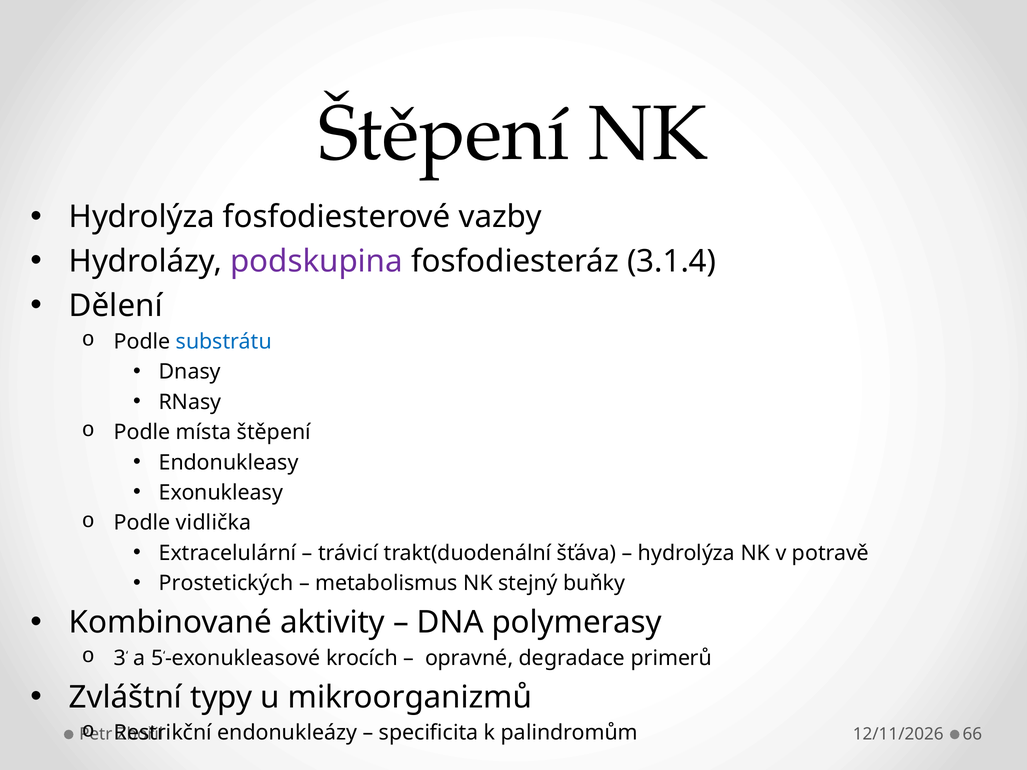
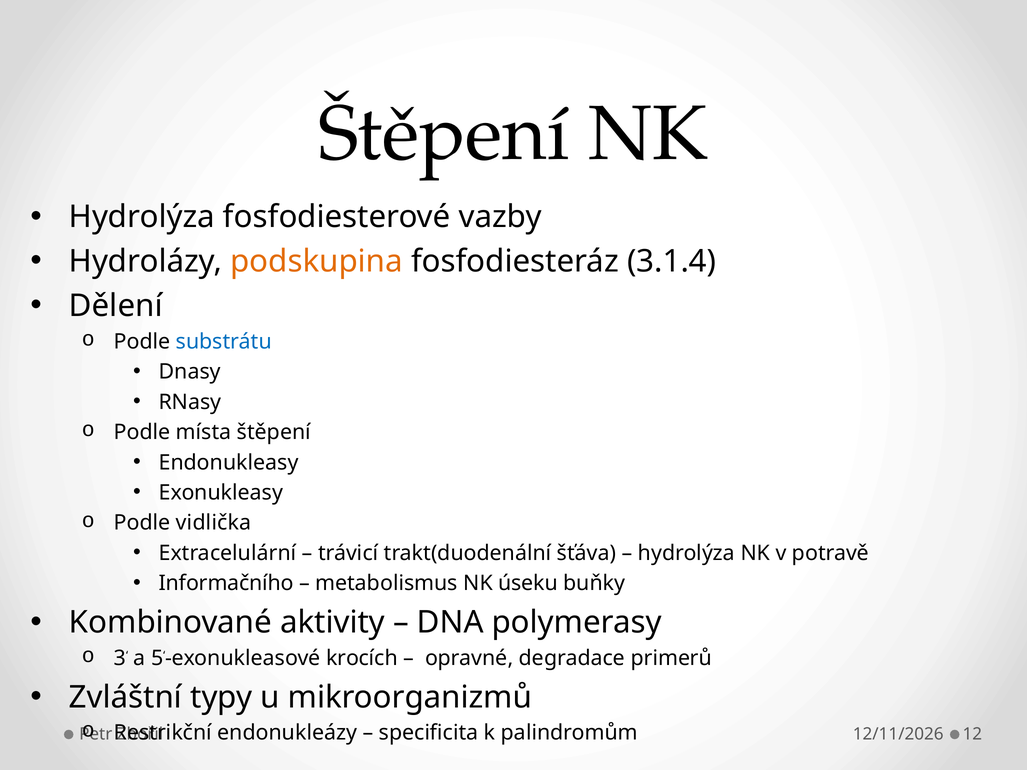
podskupina colour: purple -> orange
Prostetických: Prostetických -> Informačního
stejný: stejný -> úseku
66: 66 -> 12
